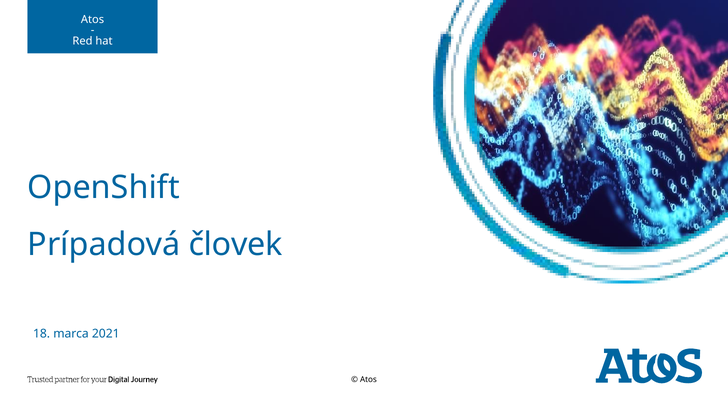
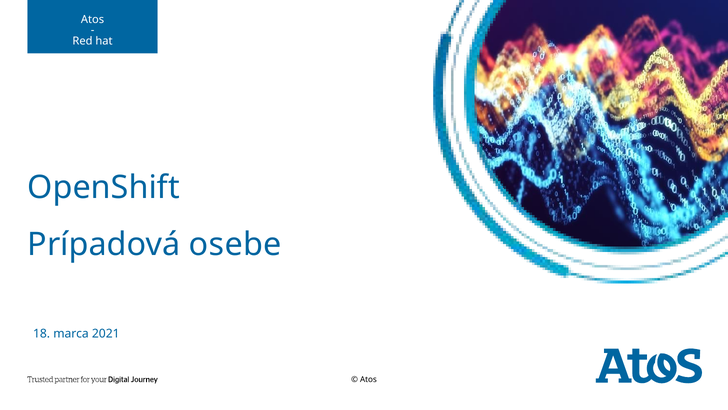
človek: človek -> osebe
